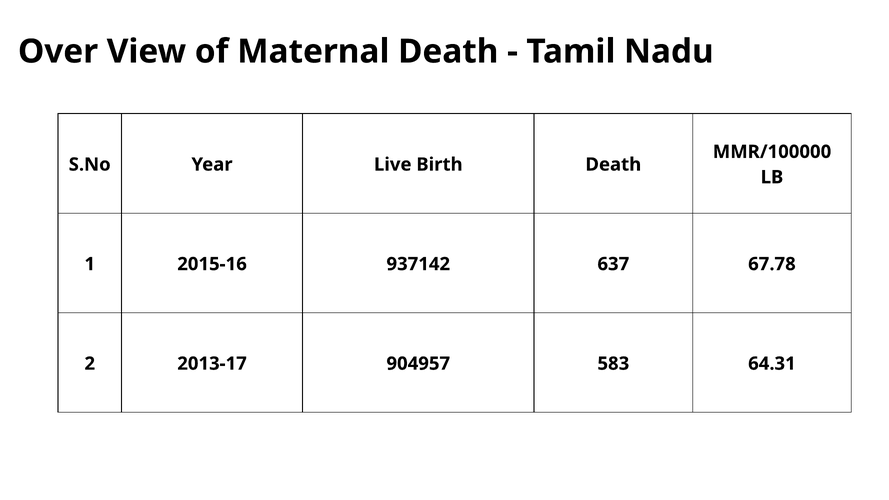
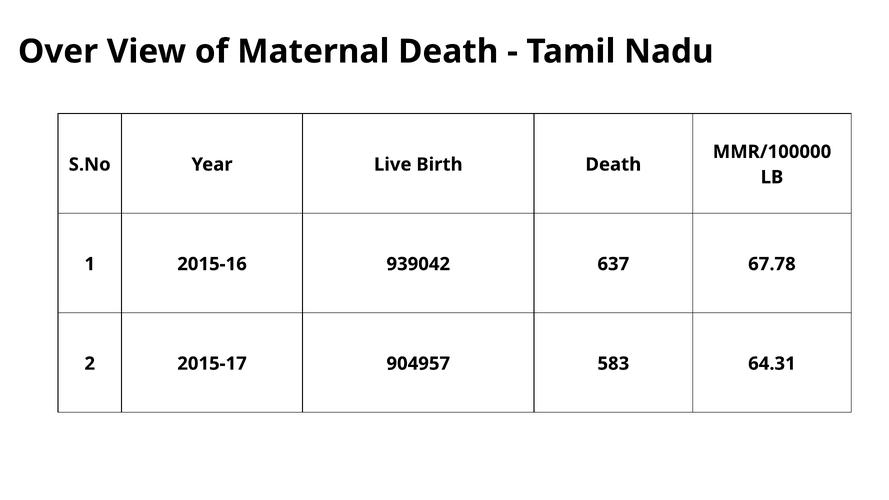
937142: 937142 -> 939042
2013-17: 2013-17 -> 2015-17
